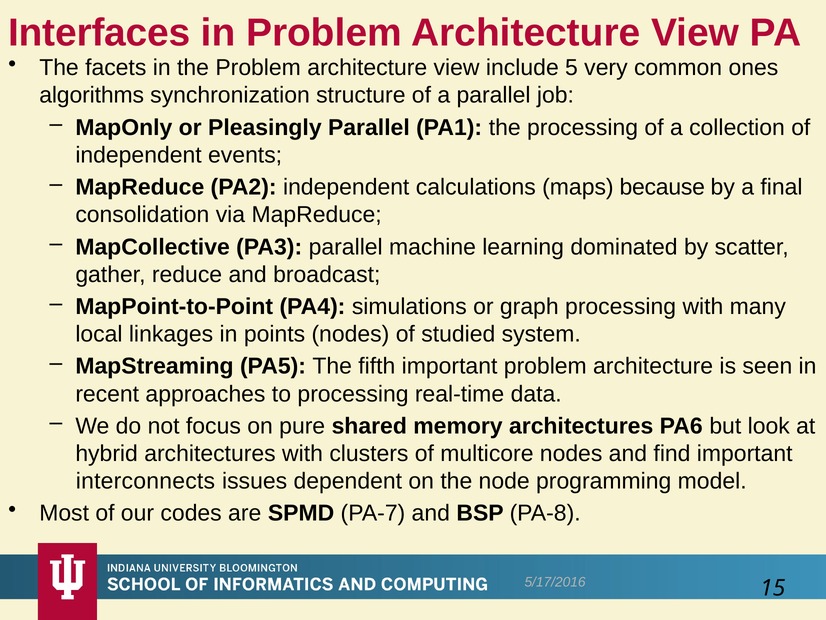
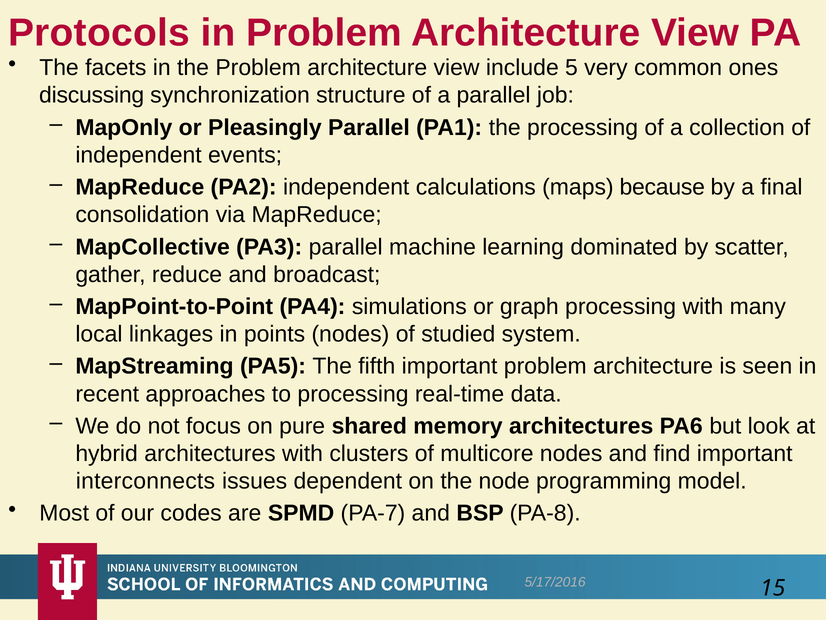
Interfaces: Interfaces -> Protocols
algorithms: algorithms -> discussing
